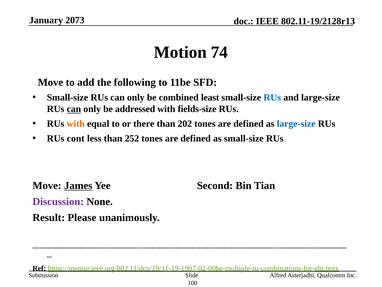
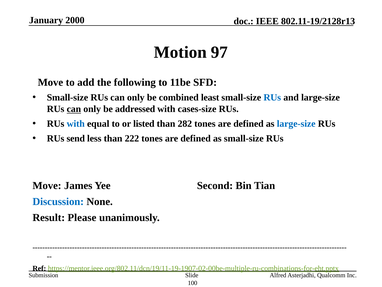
2073: 2073 -> 2000
74: 74 -> 97
fields-size: fields-size -> cases-size
with at (76, 124) colour: orange -> blue
there: there -> listed
202: 202 -> 282
cont: cont -> send
252: 252 -> 222
James underline: present -> none
Discussion colour: purple -> blue
